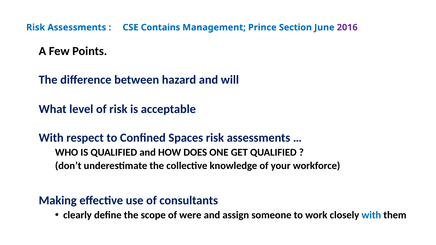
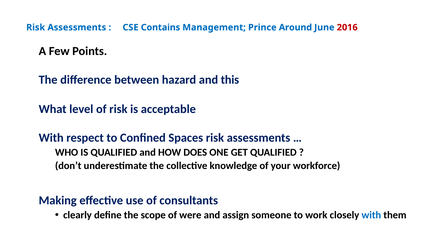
Section: Section -> Around
2016 colour: purple -> red
will: will -> this
